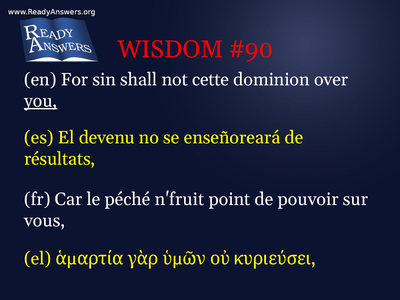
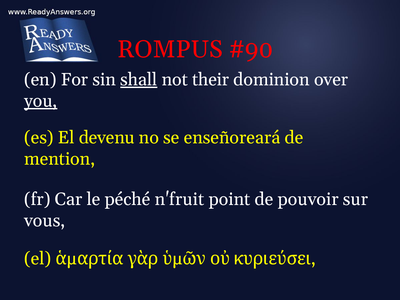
WISDOM: WISDOM -> ROMPUS
shall underline: none -> present
cette: cette -> their
résultats: résultats -> mention
